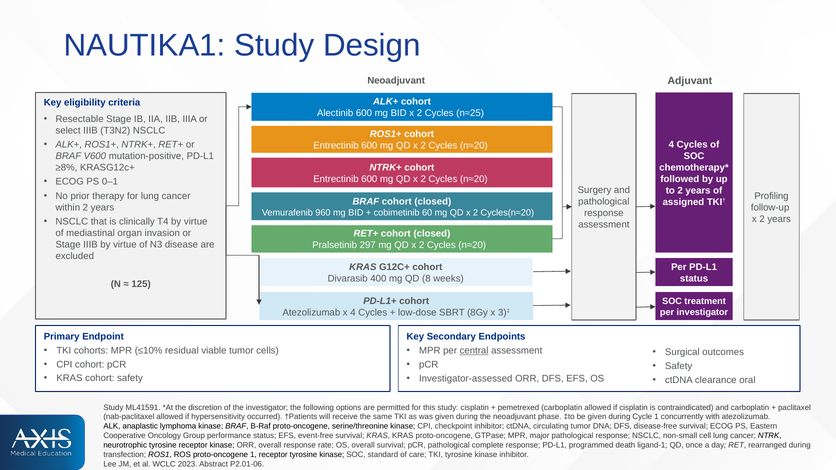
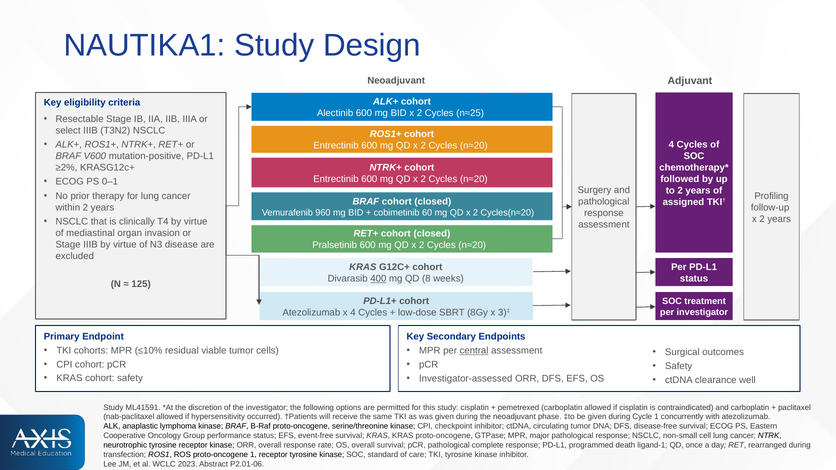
≥8%: ≥8% -> ≥2%
Pralsetinib 297: 297 -> 600
400 underline: none -> present
oral: oral -> well
